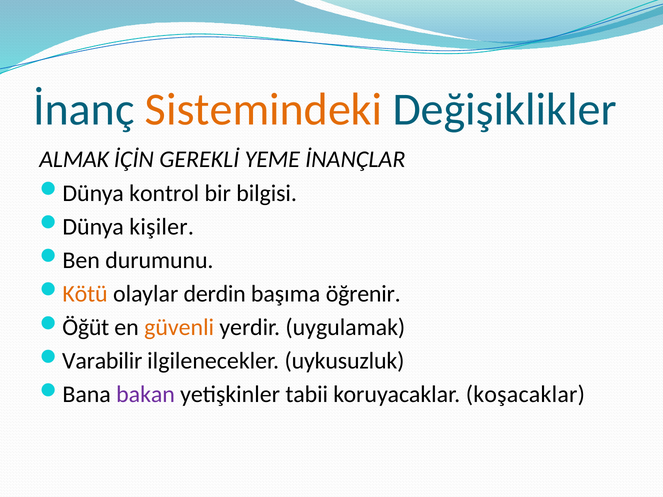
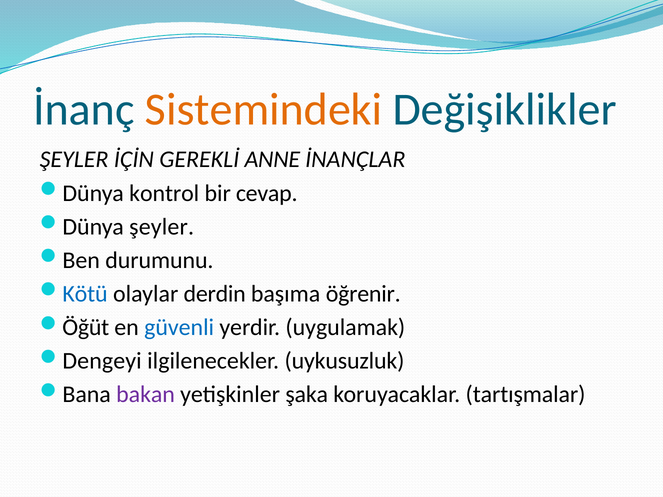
ALMAK at (74, 160): ALMAK -> ŞEYLER
YEME: YEME -> ANNE
bilgisi: bilgisi -> cevap
Dünya kişiler: kişiler -> şeyler
Kötü colour: orange -> blue
güvenli colour: orange -> blue
Varabilir: Varabilir -> Dengeyi
tabii: tabii -> şaka
koşacaklar: koşacaklar -> tartışmalar
